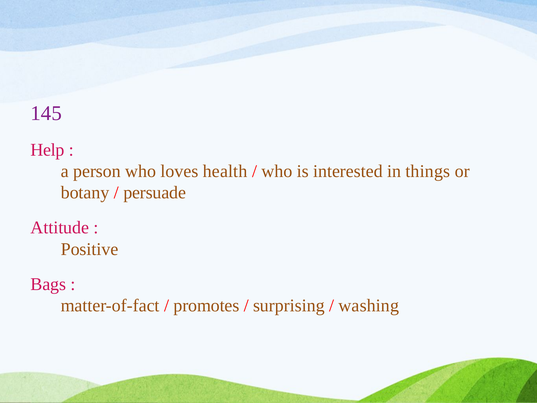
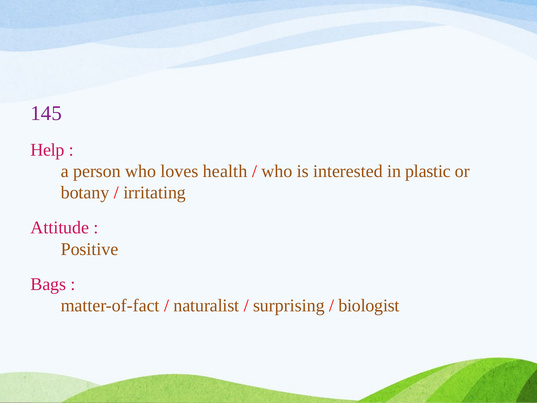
things: things -> plastic
persuade: persuade -> irritating
promotes: promotes -> naturalist
washing: washing -> biologist
